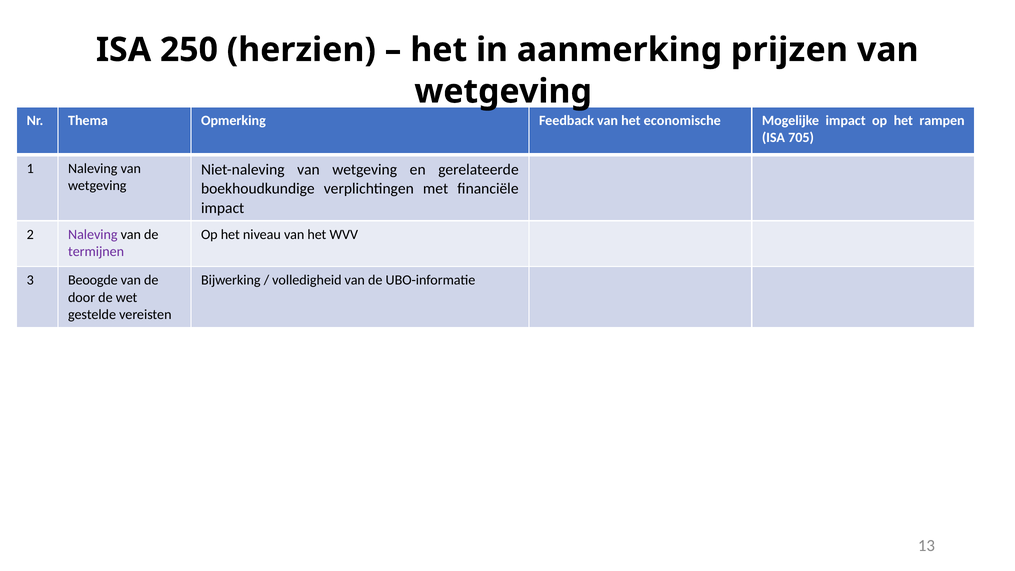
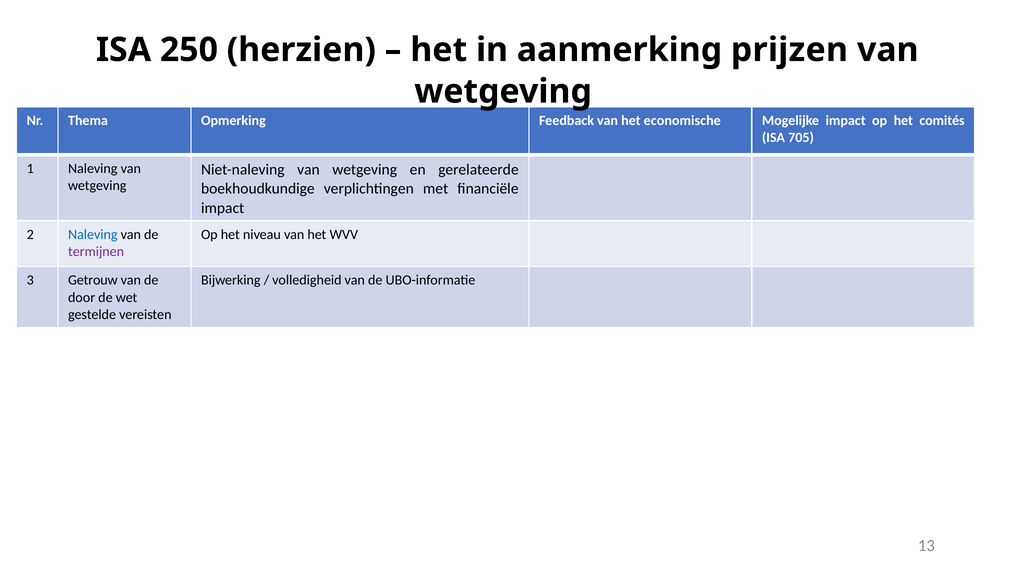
rampen: rampen -> comités
Naleving at (93, 235) colour: purple -> blue
Beoogde: Beoogde -> Getrouw
